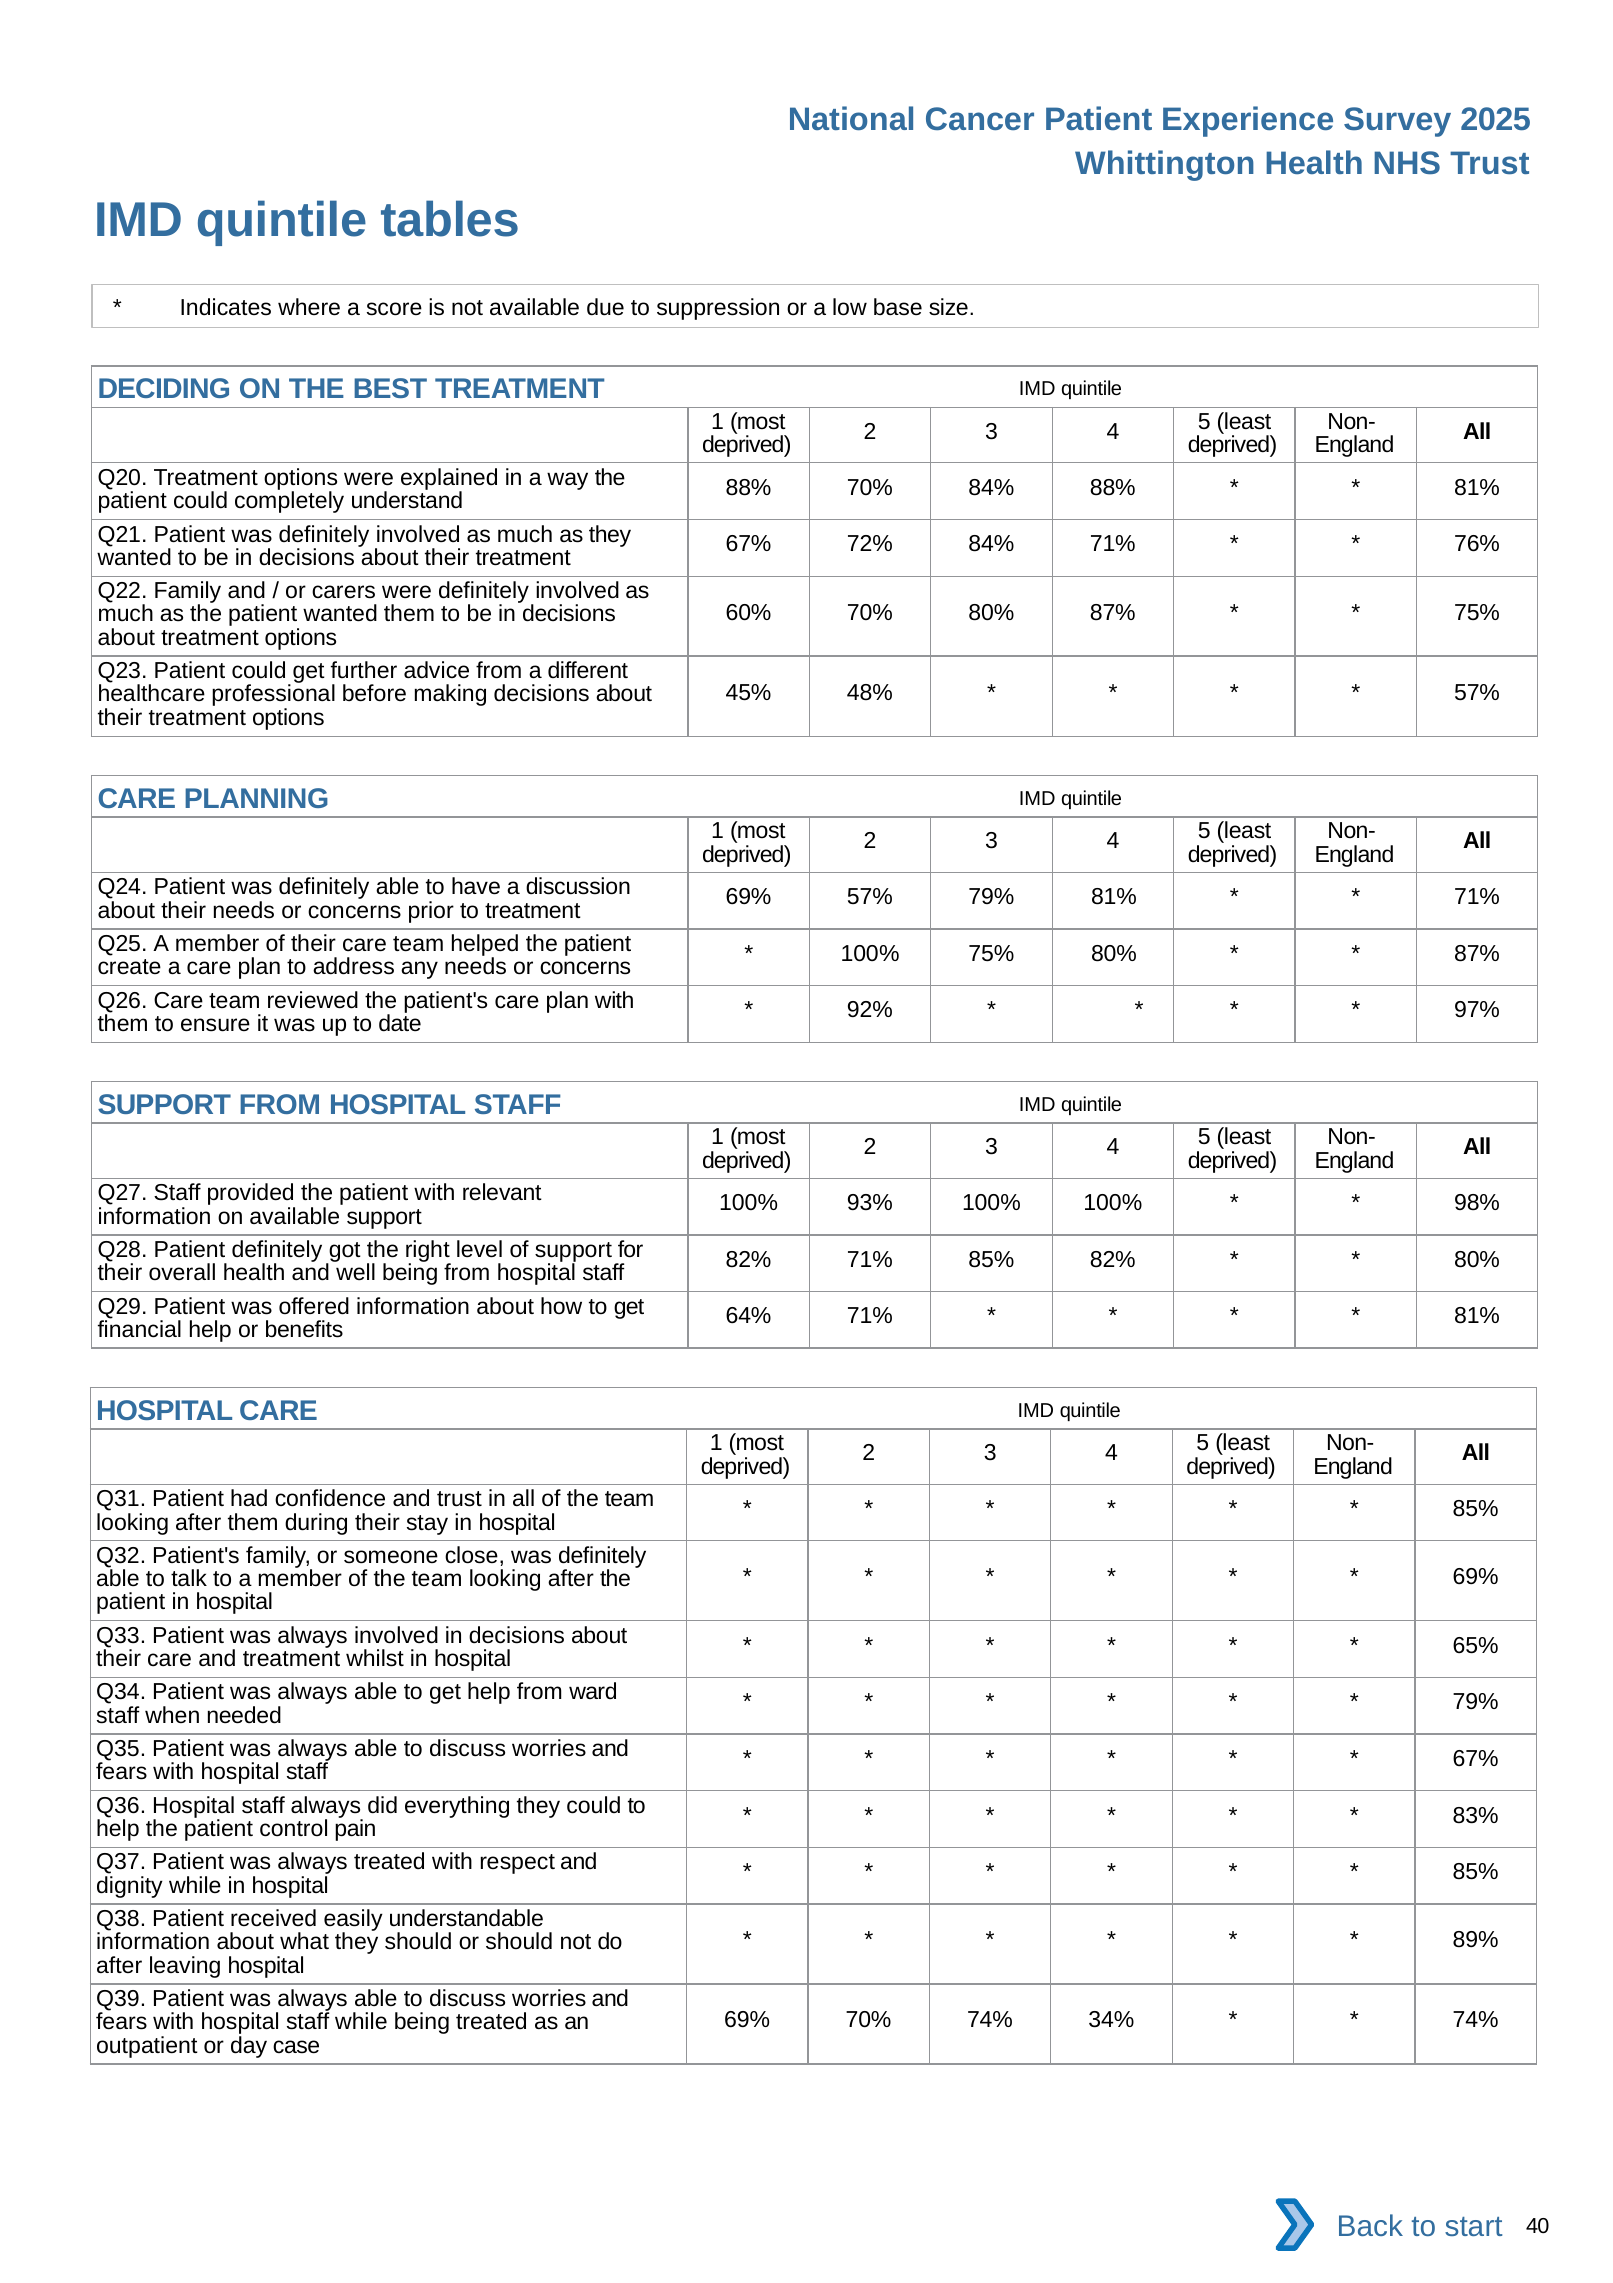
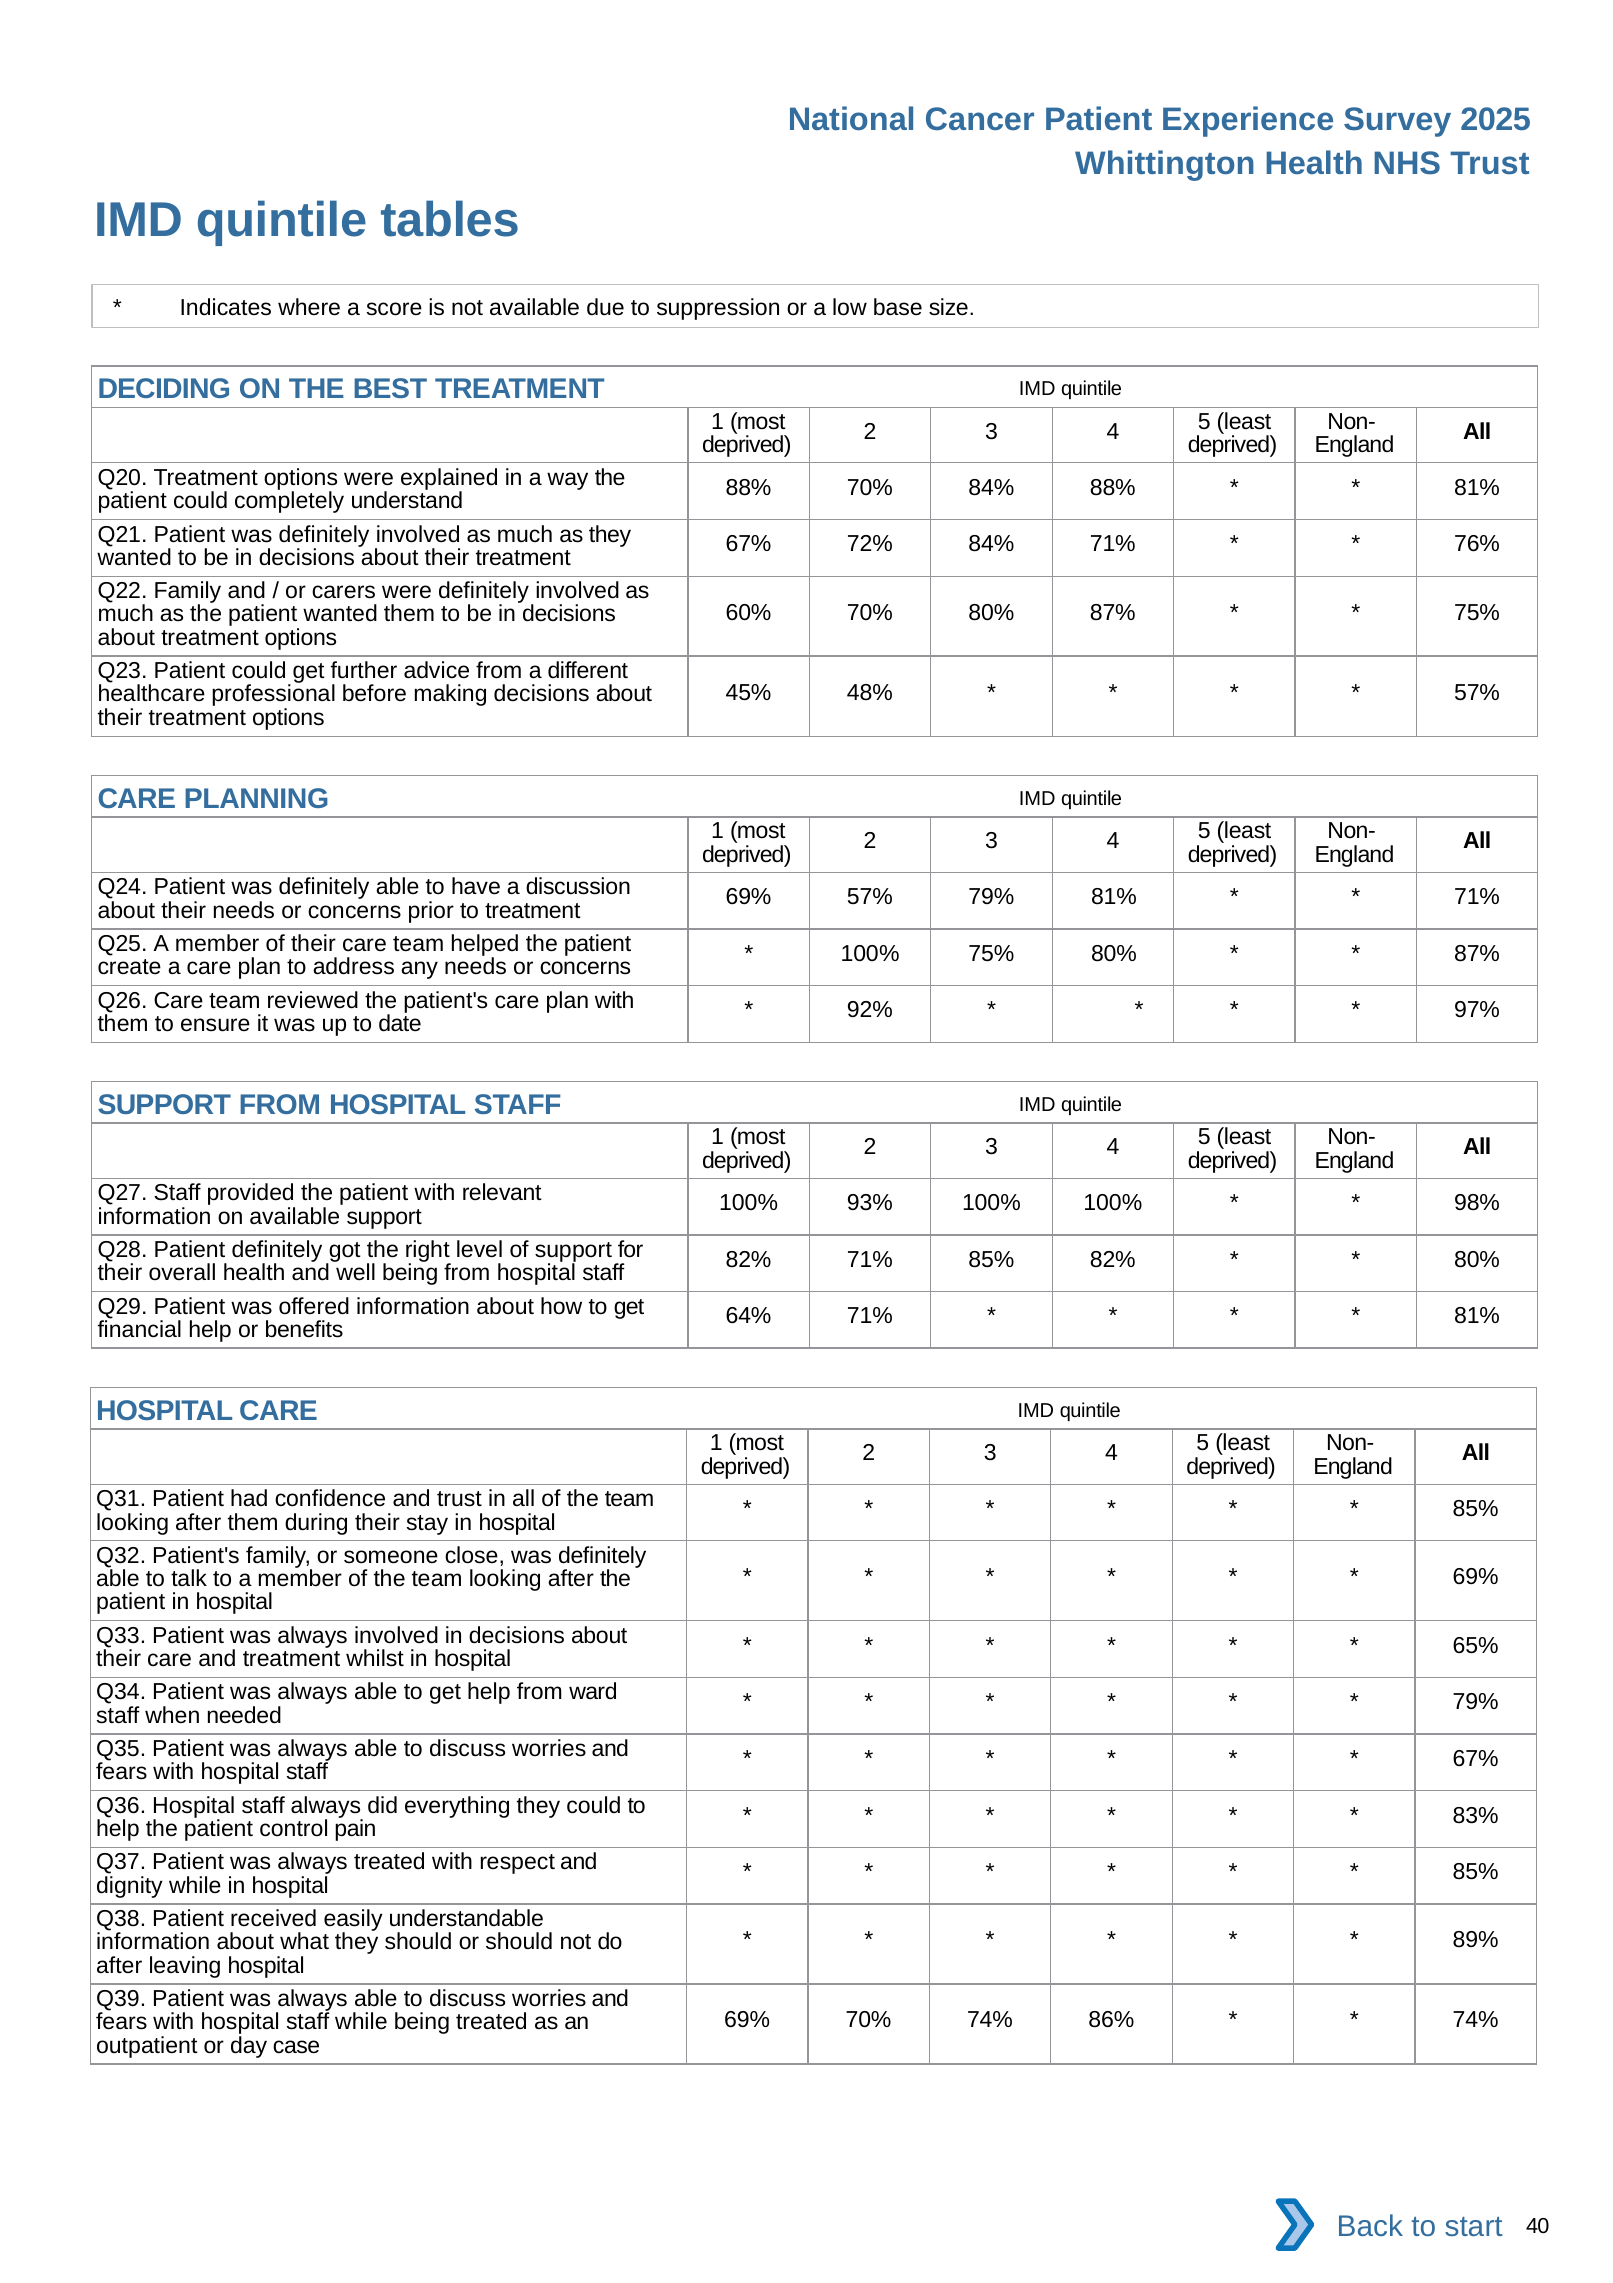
34%: 34% -> 86%
